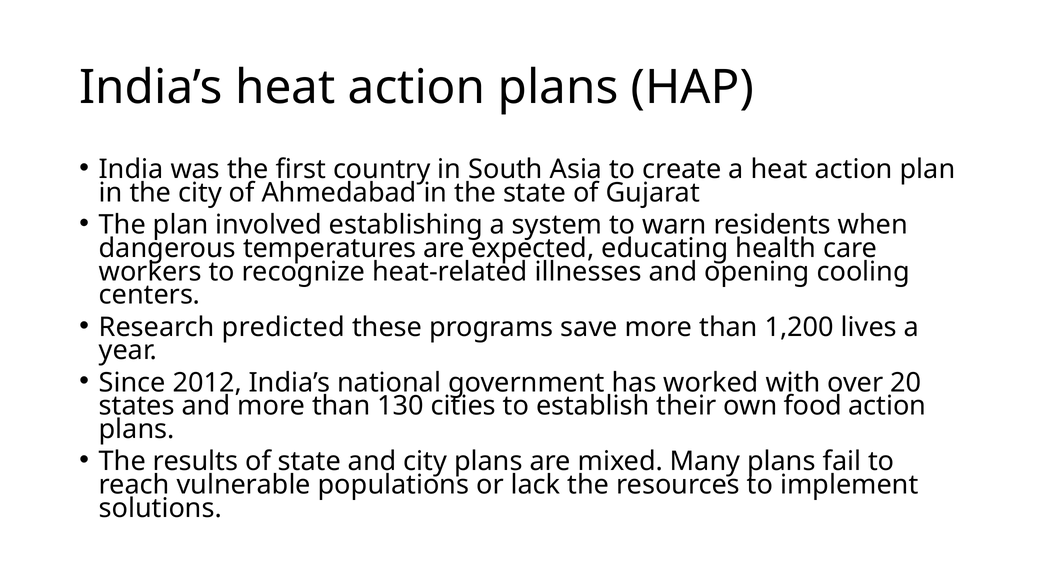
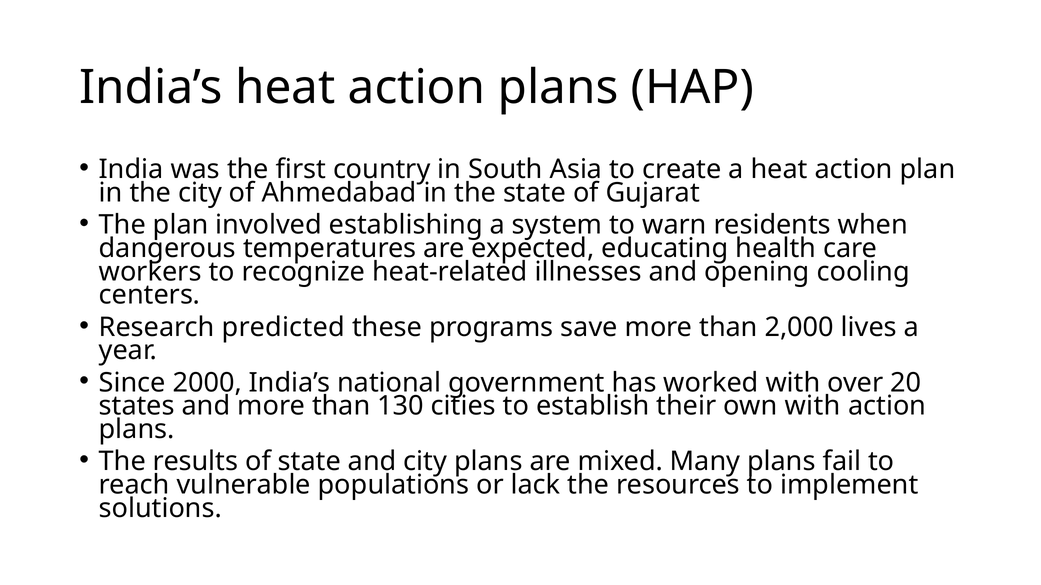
1,200: 1,200 -> 2,000
2012: 2012 -> 2000
own food: food -> with
